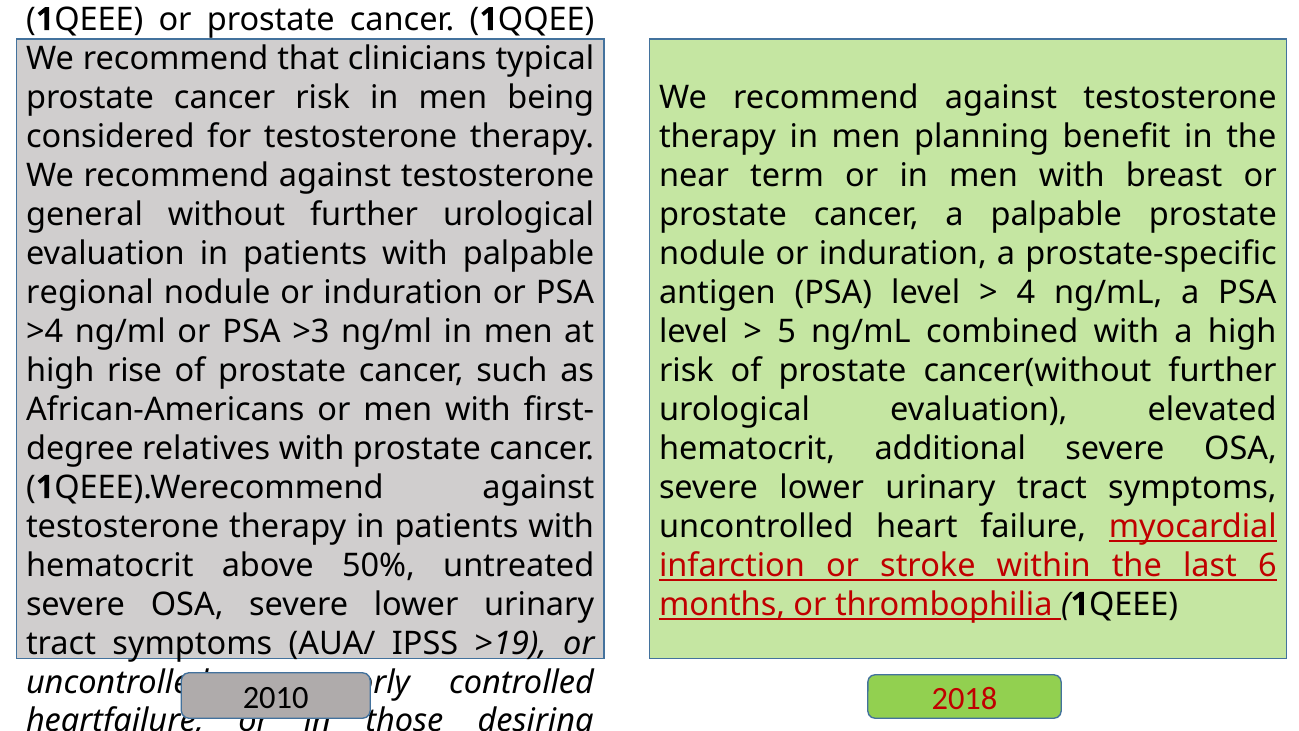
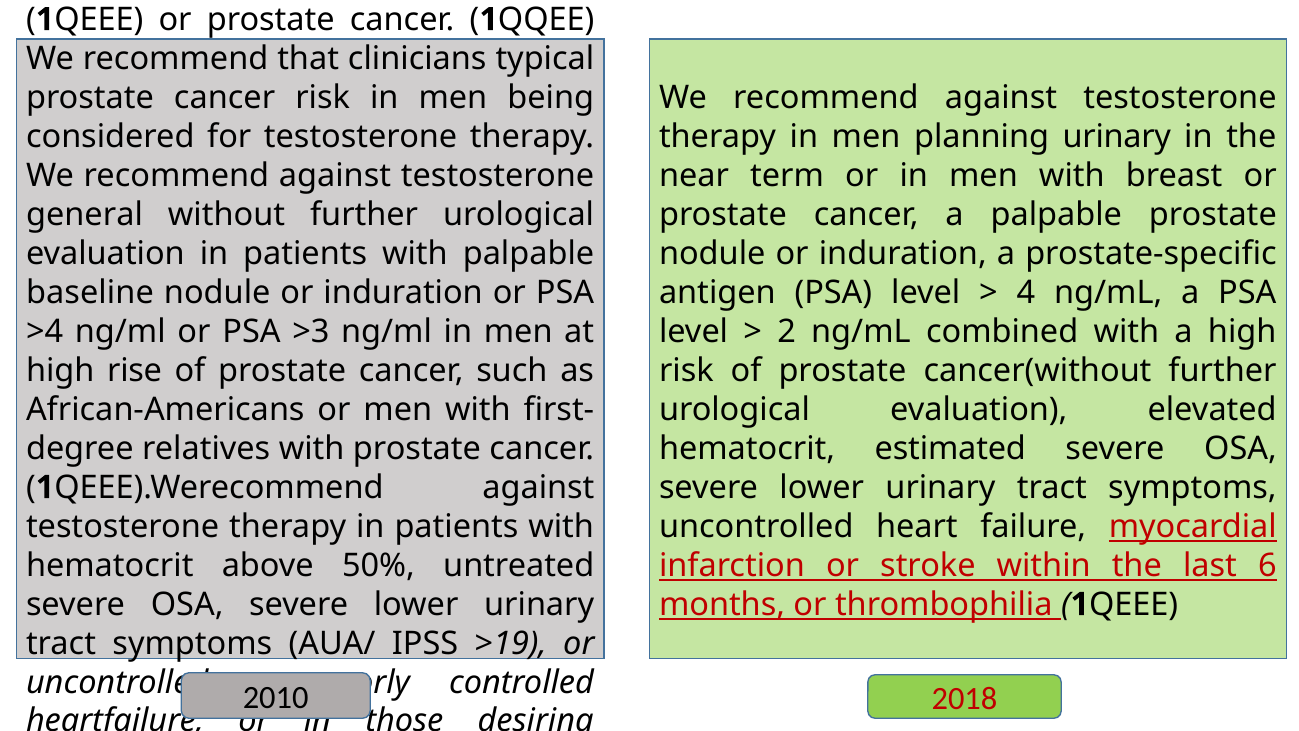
planning benefit: benefit -> urinary
regional: regional -> baseline
5: 5 -> 2
additional: additional -> estimated
